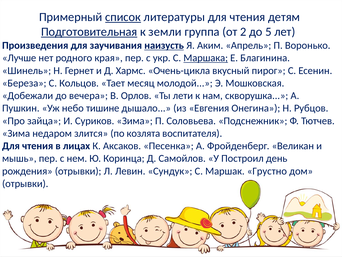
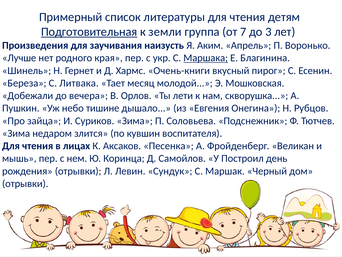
список underline: present -> none
2: 2 -> 7
5: 5 -> 3
наизусть underline: present -> none
Очень-цикла: Очень-цикла -> Очень-книги
Кольцов: Кольцов -> Литвака
козлята: козлята -> кувшин
Грустно: Грустно -> Черный
